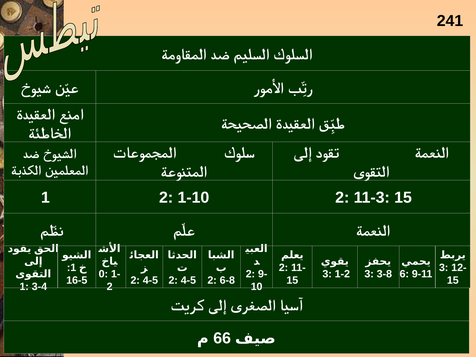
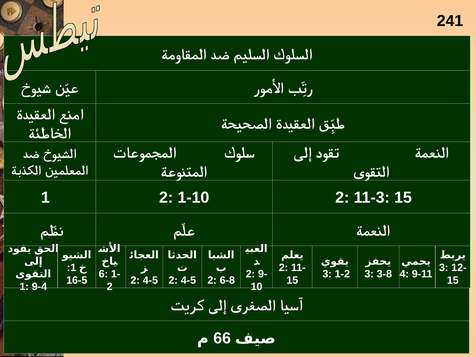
0: 0 -> 6
6: 6 -> 4
3-4: 3-4 -> 9-4
